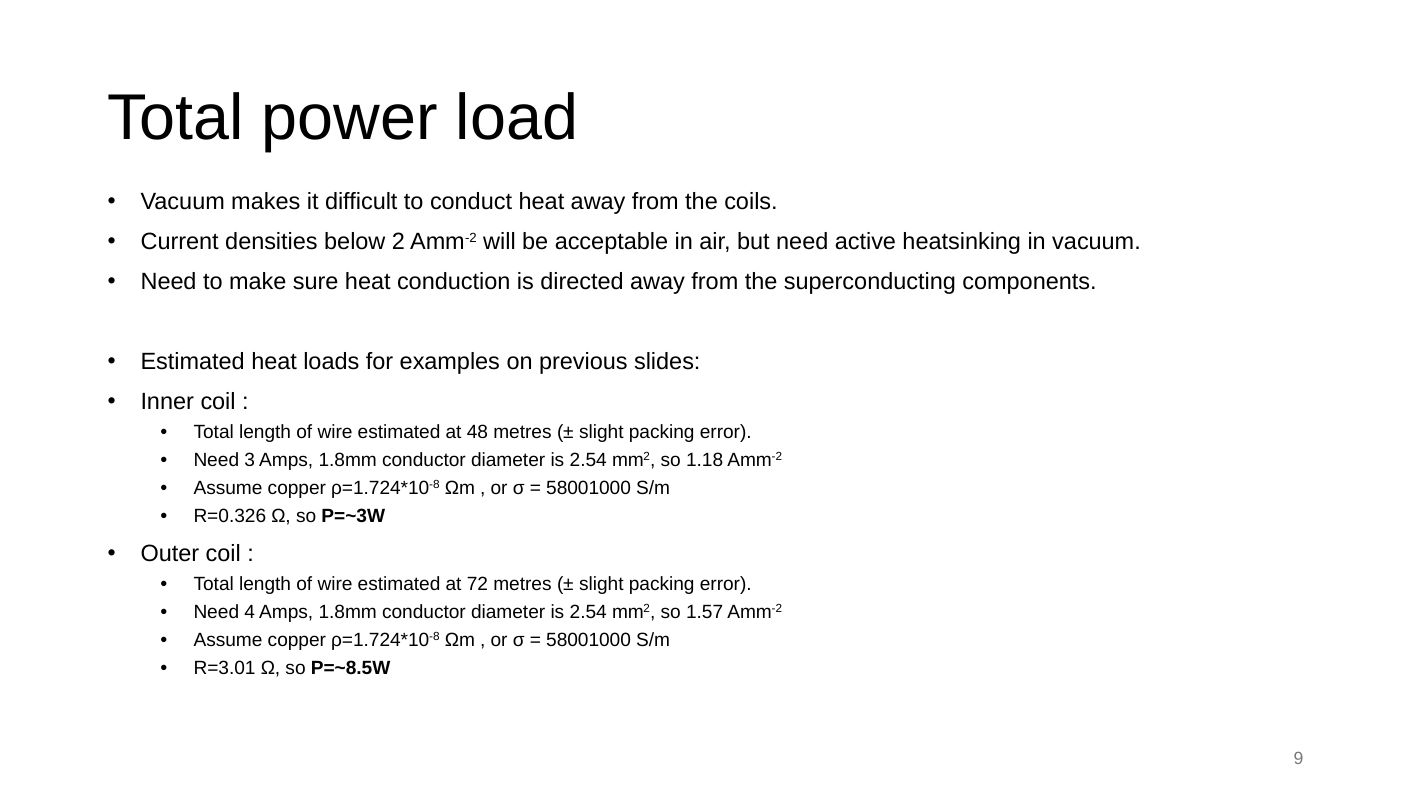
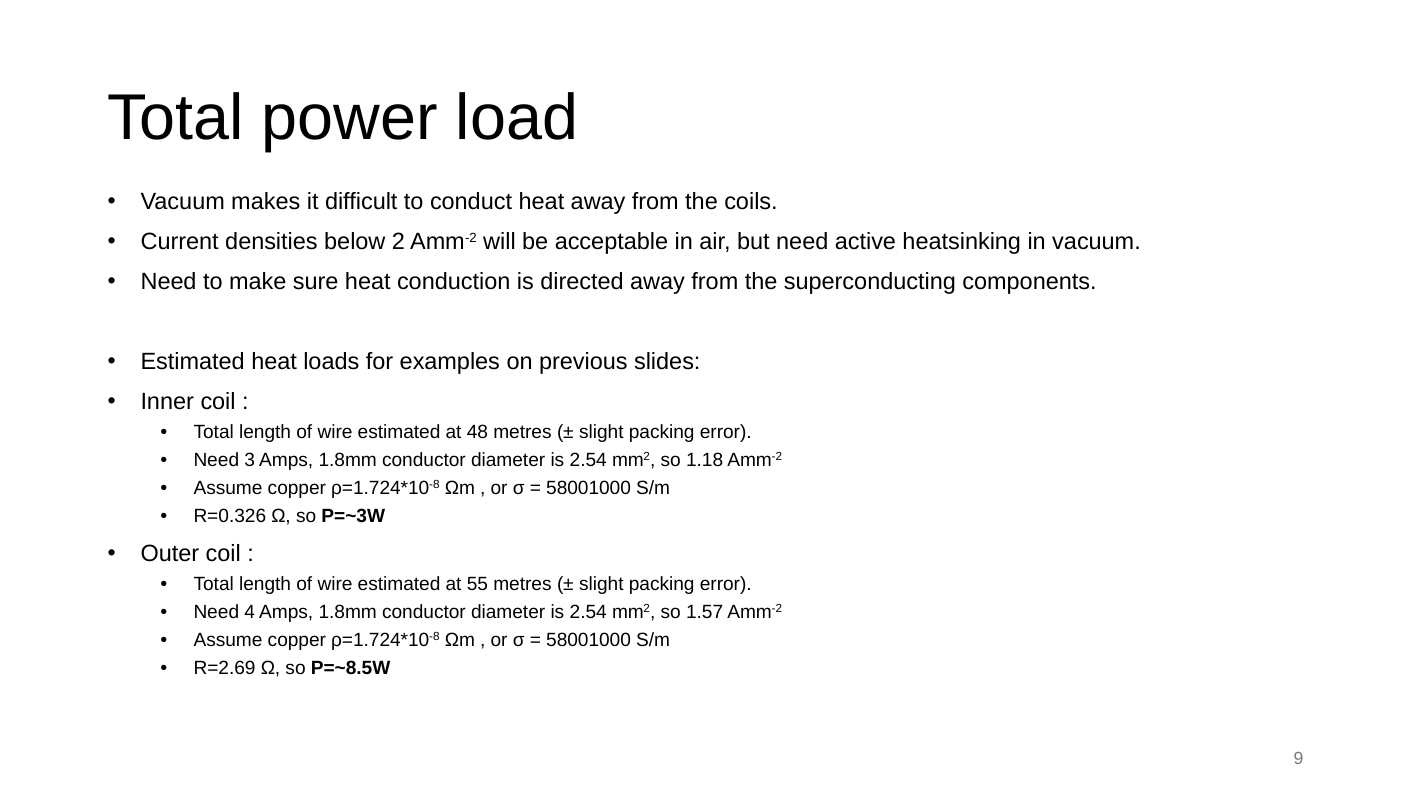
72: 72 -> 55
R=3.01: R=3.01 -> R=2.69
